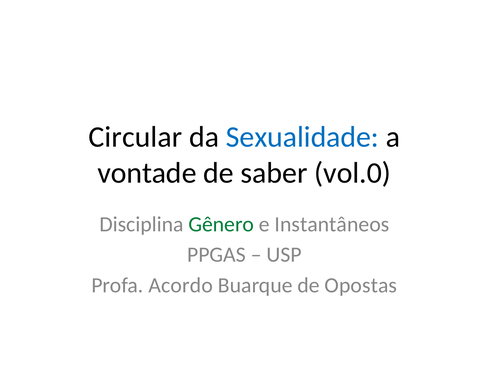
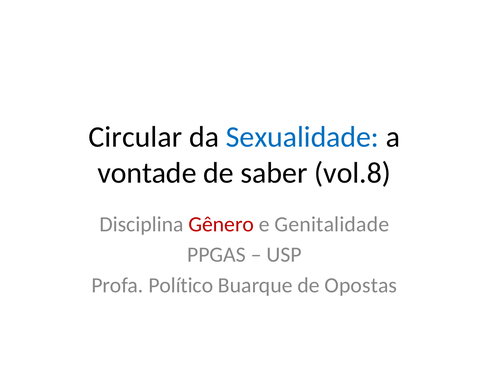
vol.0: vol.0 -> vol.8
Gênero colour: green -> red
Instantâneos: Instantâneos -> Genitalidade
Acordo: Acordo -> Político
